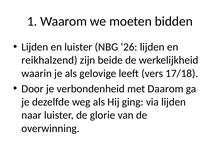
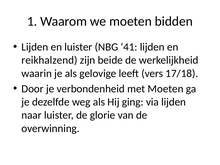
26: 26 -> 41
met Daarom: Daarom -> Moeten
